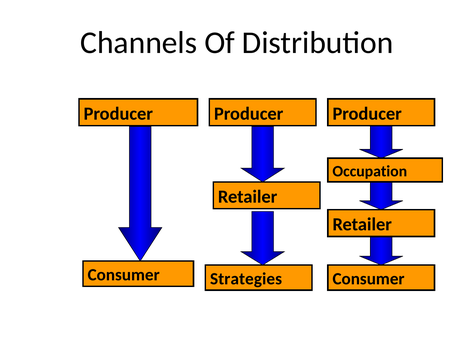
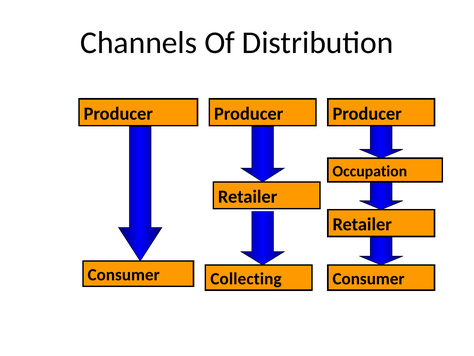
Strategies: Strategies -> Collecting
